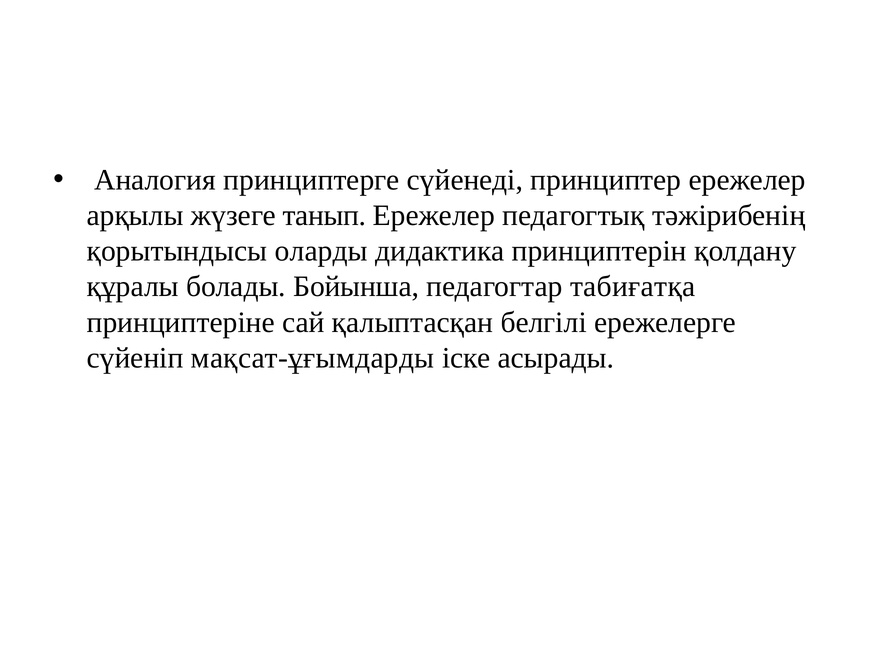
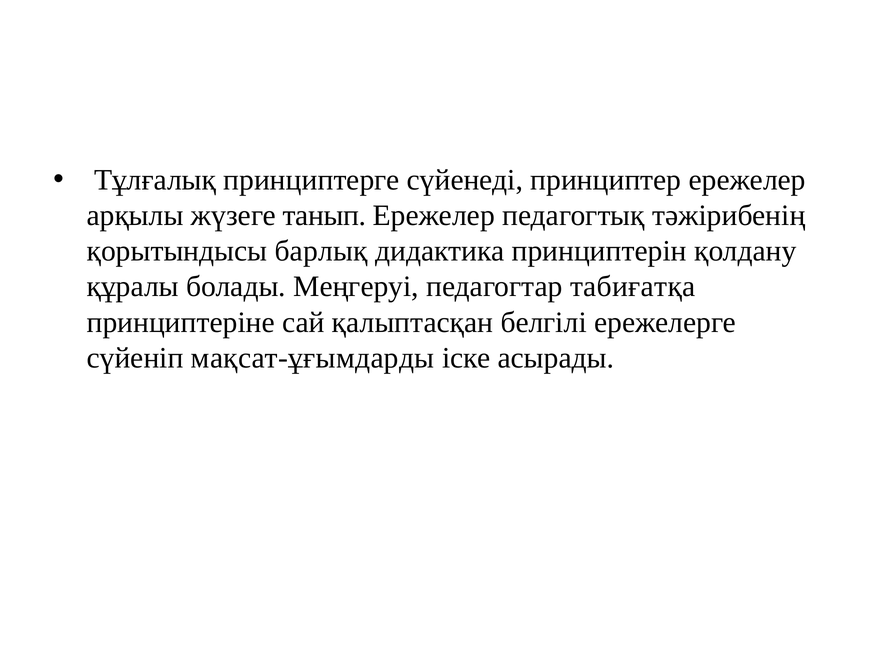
Аналогия: Аналогия -> Тұлғалық
оларды: оларды -> барлық
Бойынша: Бойынша -> Меңгеруі
